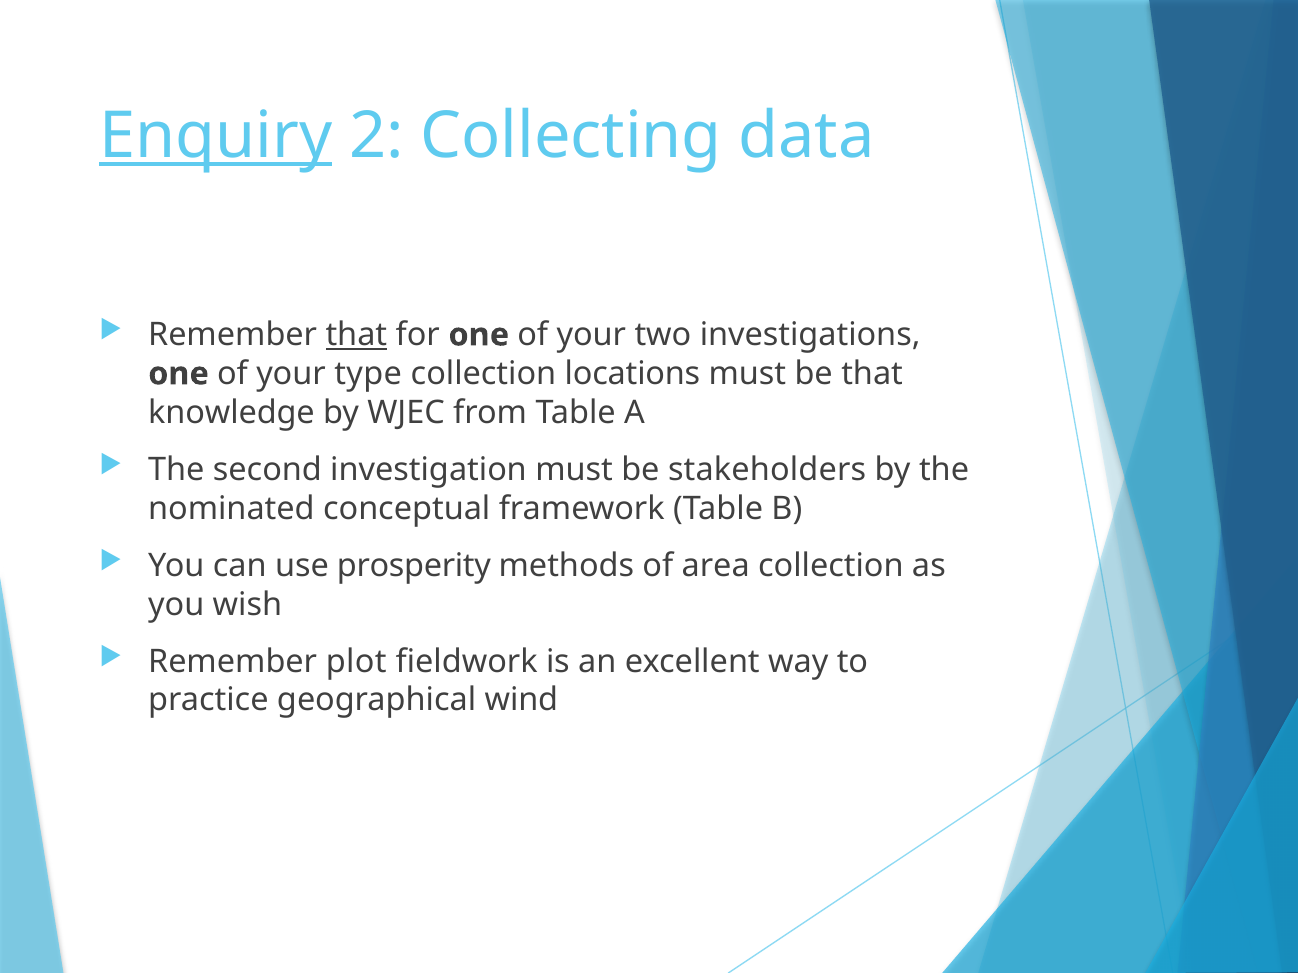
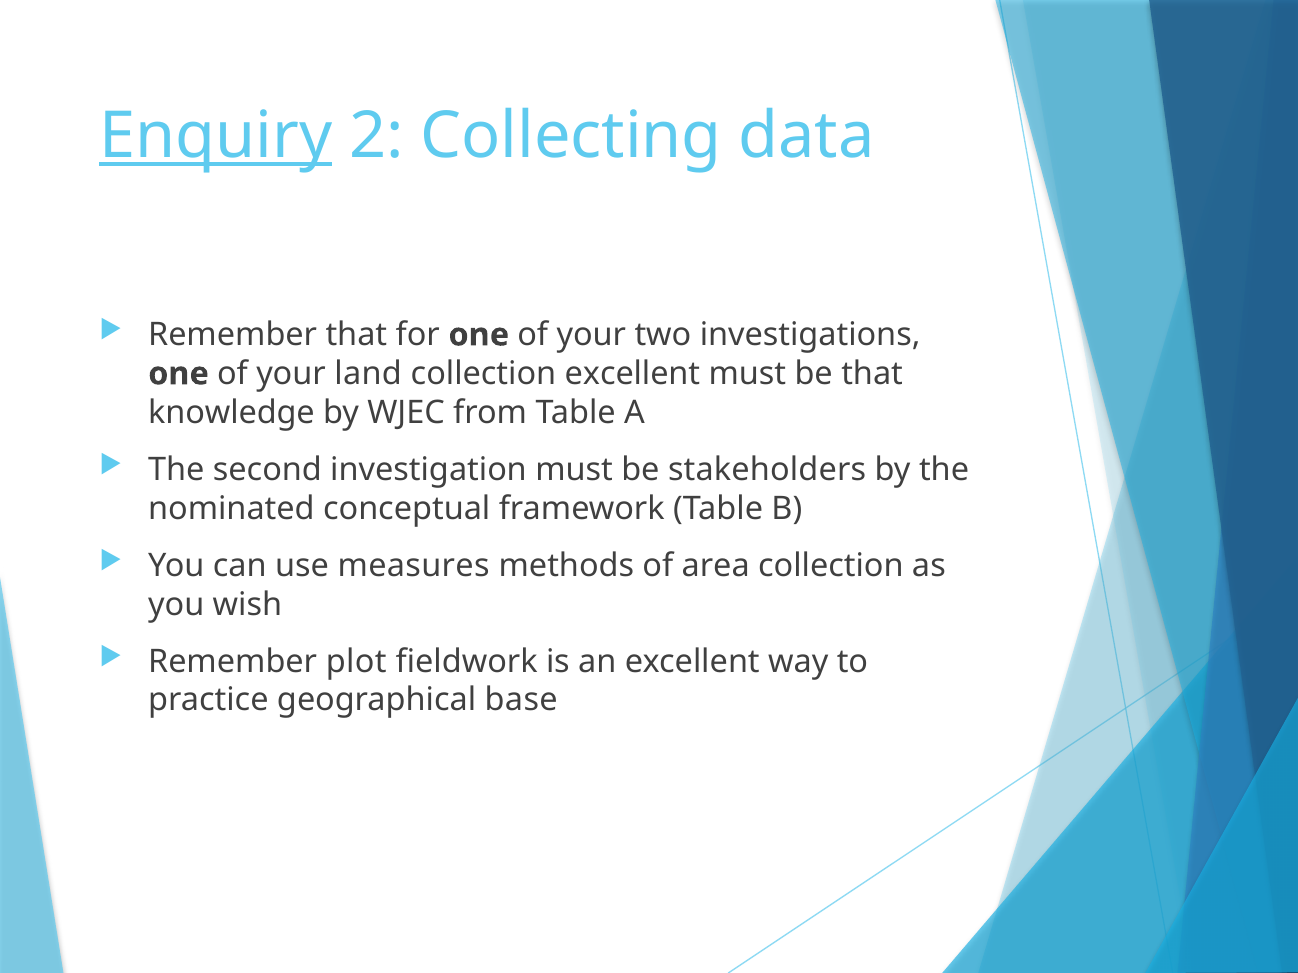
that at (356, 335) underline: present -> none
type: type -> land
collection locations: locations -> excellent
prosperity: prosperity -> measures
wind: wind -> base
